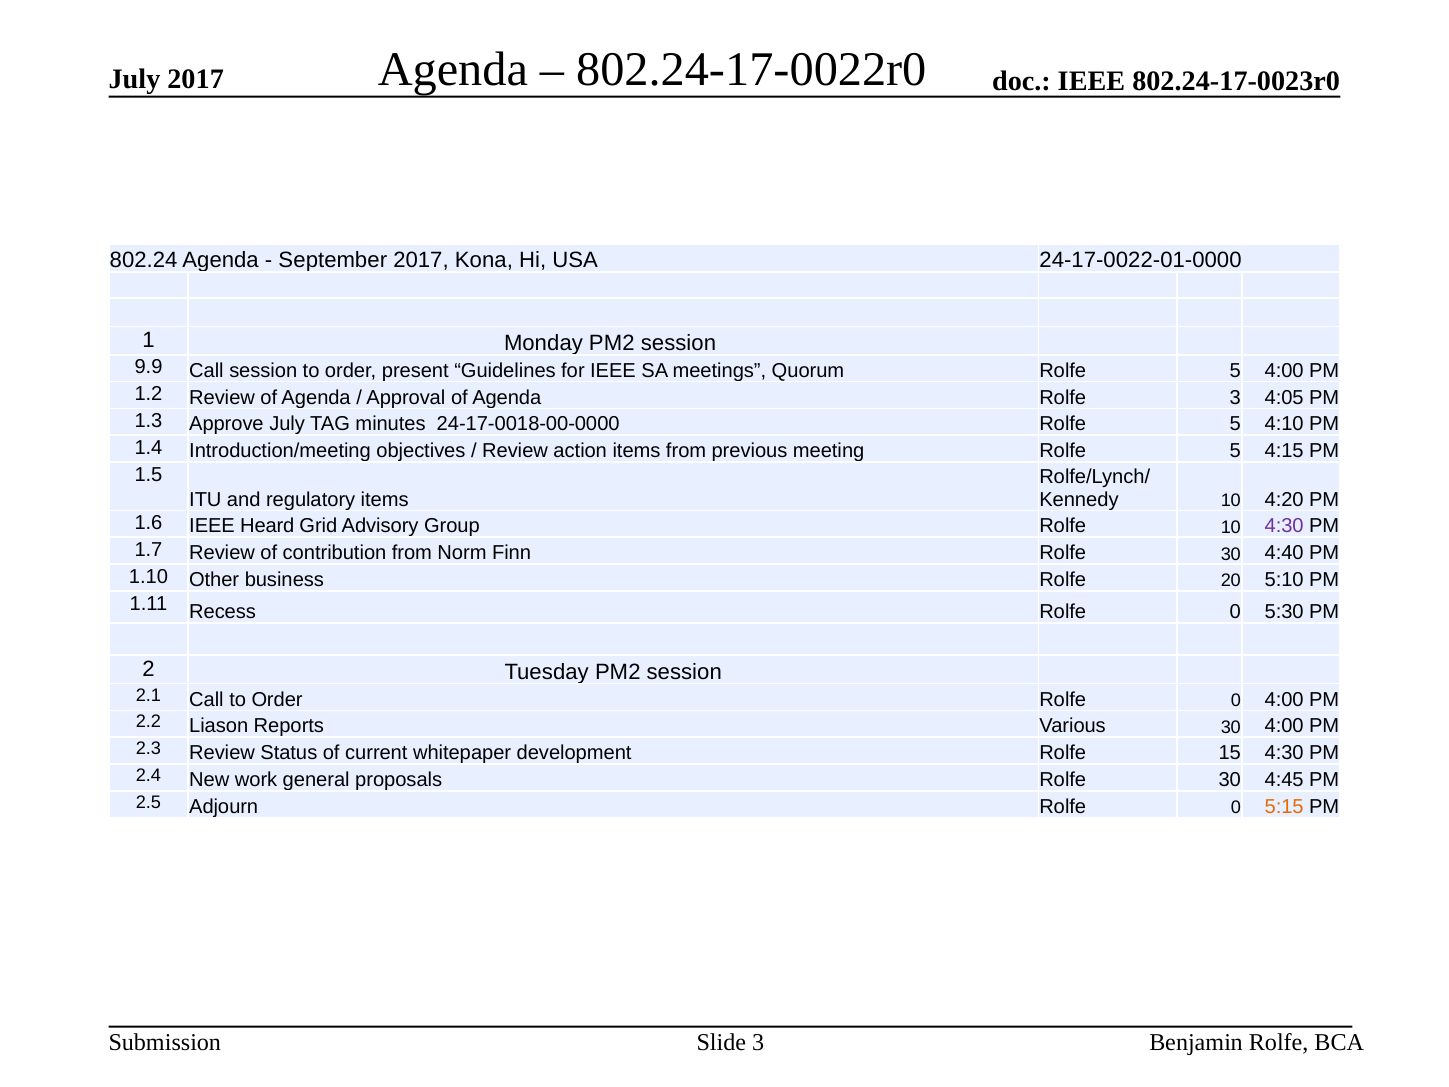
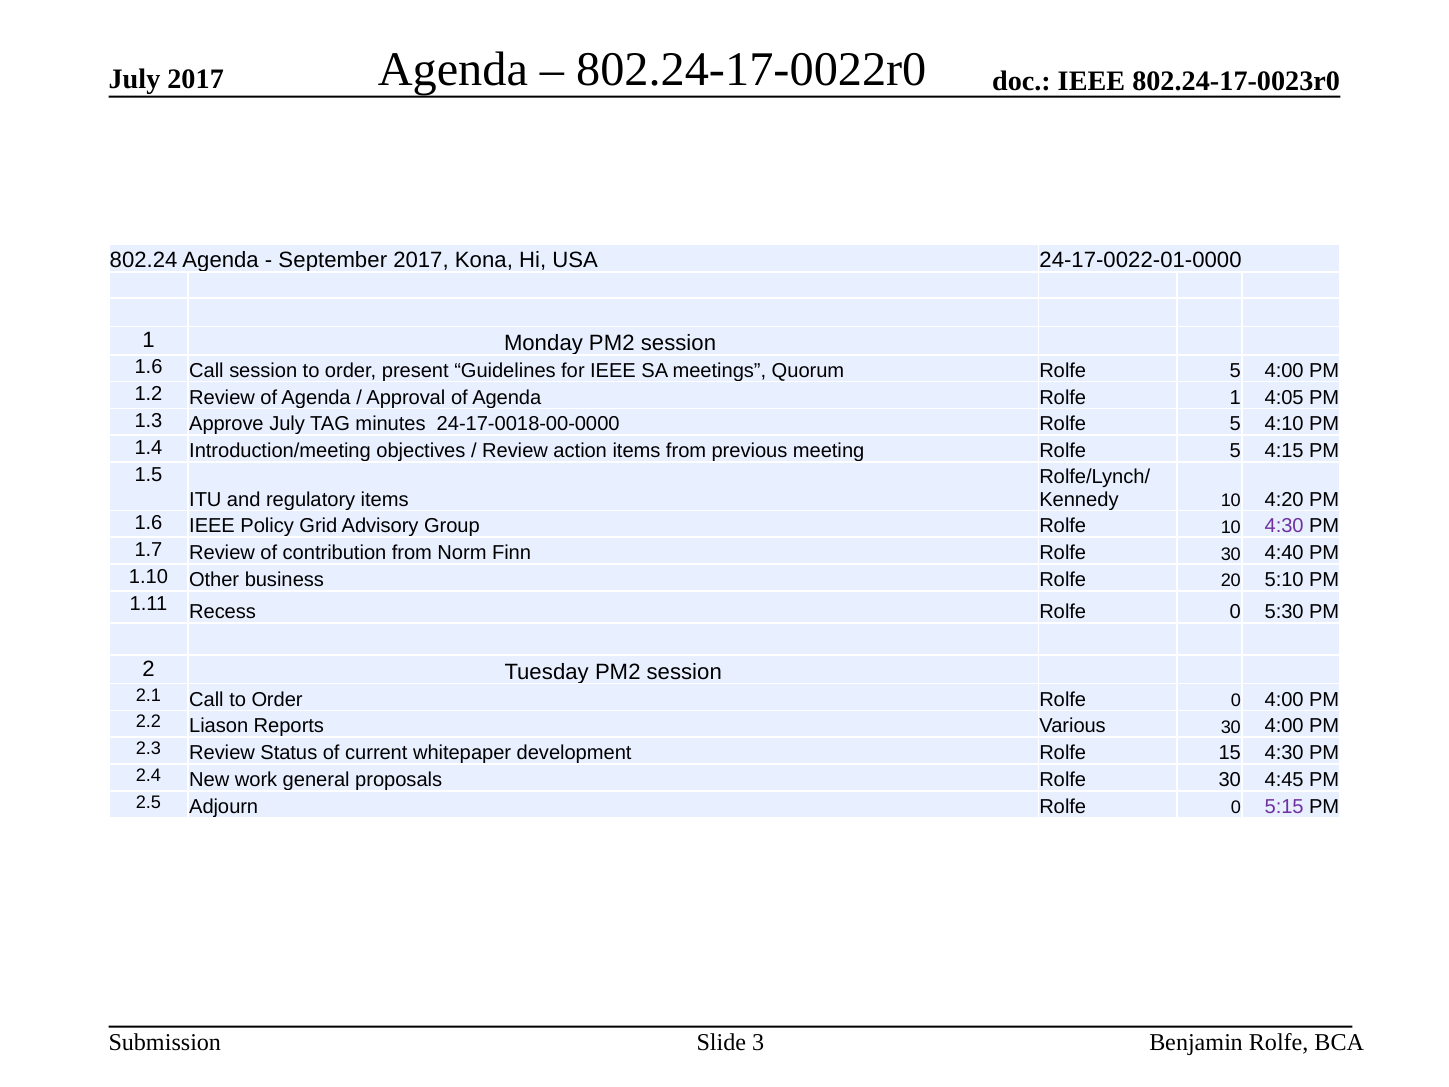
9.9 at (149, 367): 9.9 -> 1.6
Rolfe 3: 3 -> 1
Heard: Heard -> Policy
5:15 colour: orange -> purple
